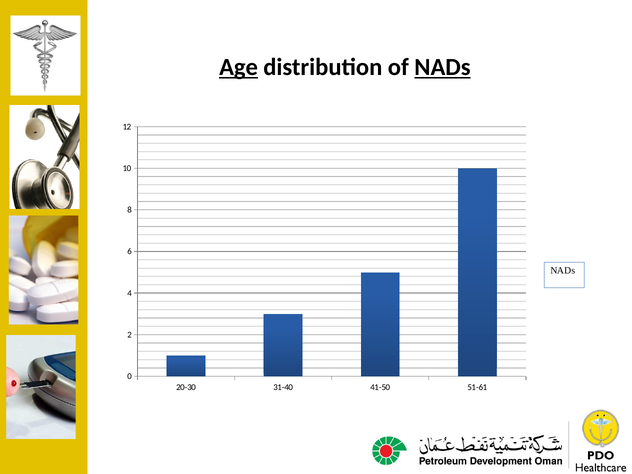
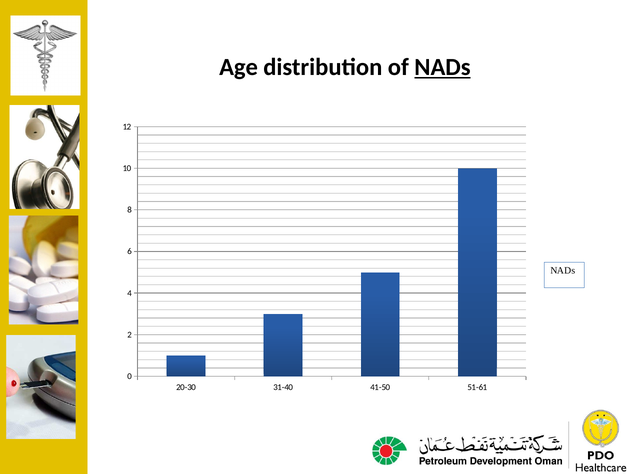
Age underline: present -> none
